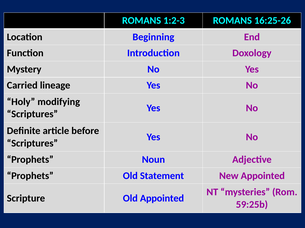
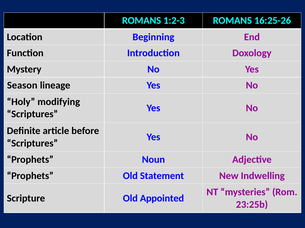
Carried: Carried -> Season
New Appointed: Appointed -> Indwelling
59:25b: 59:25b -> 23:25b
